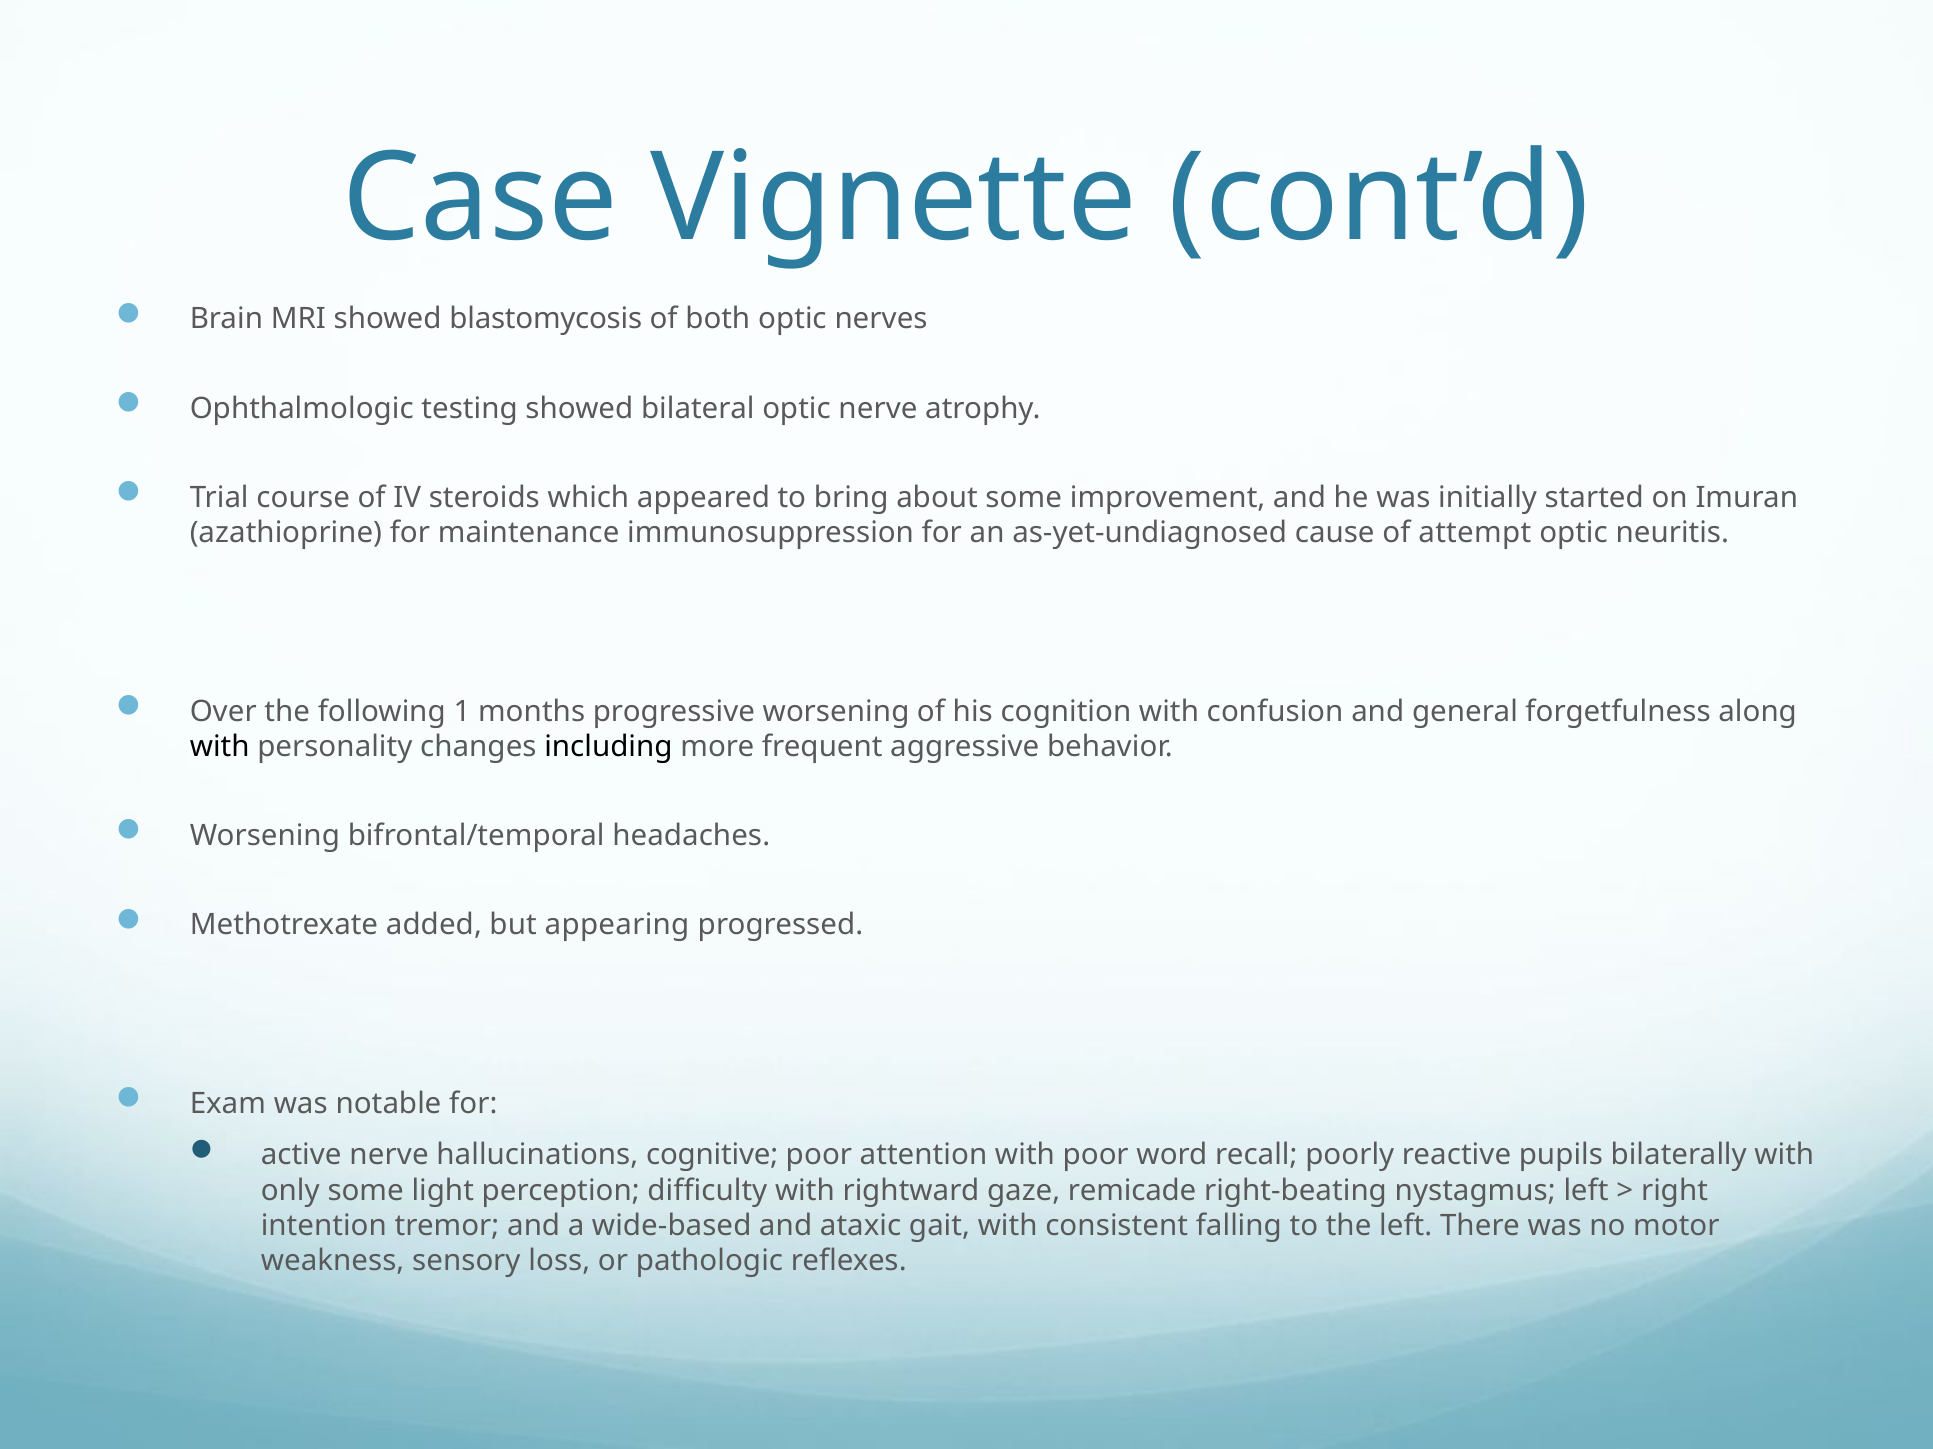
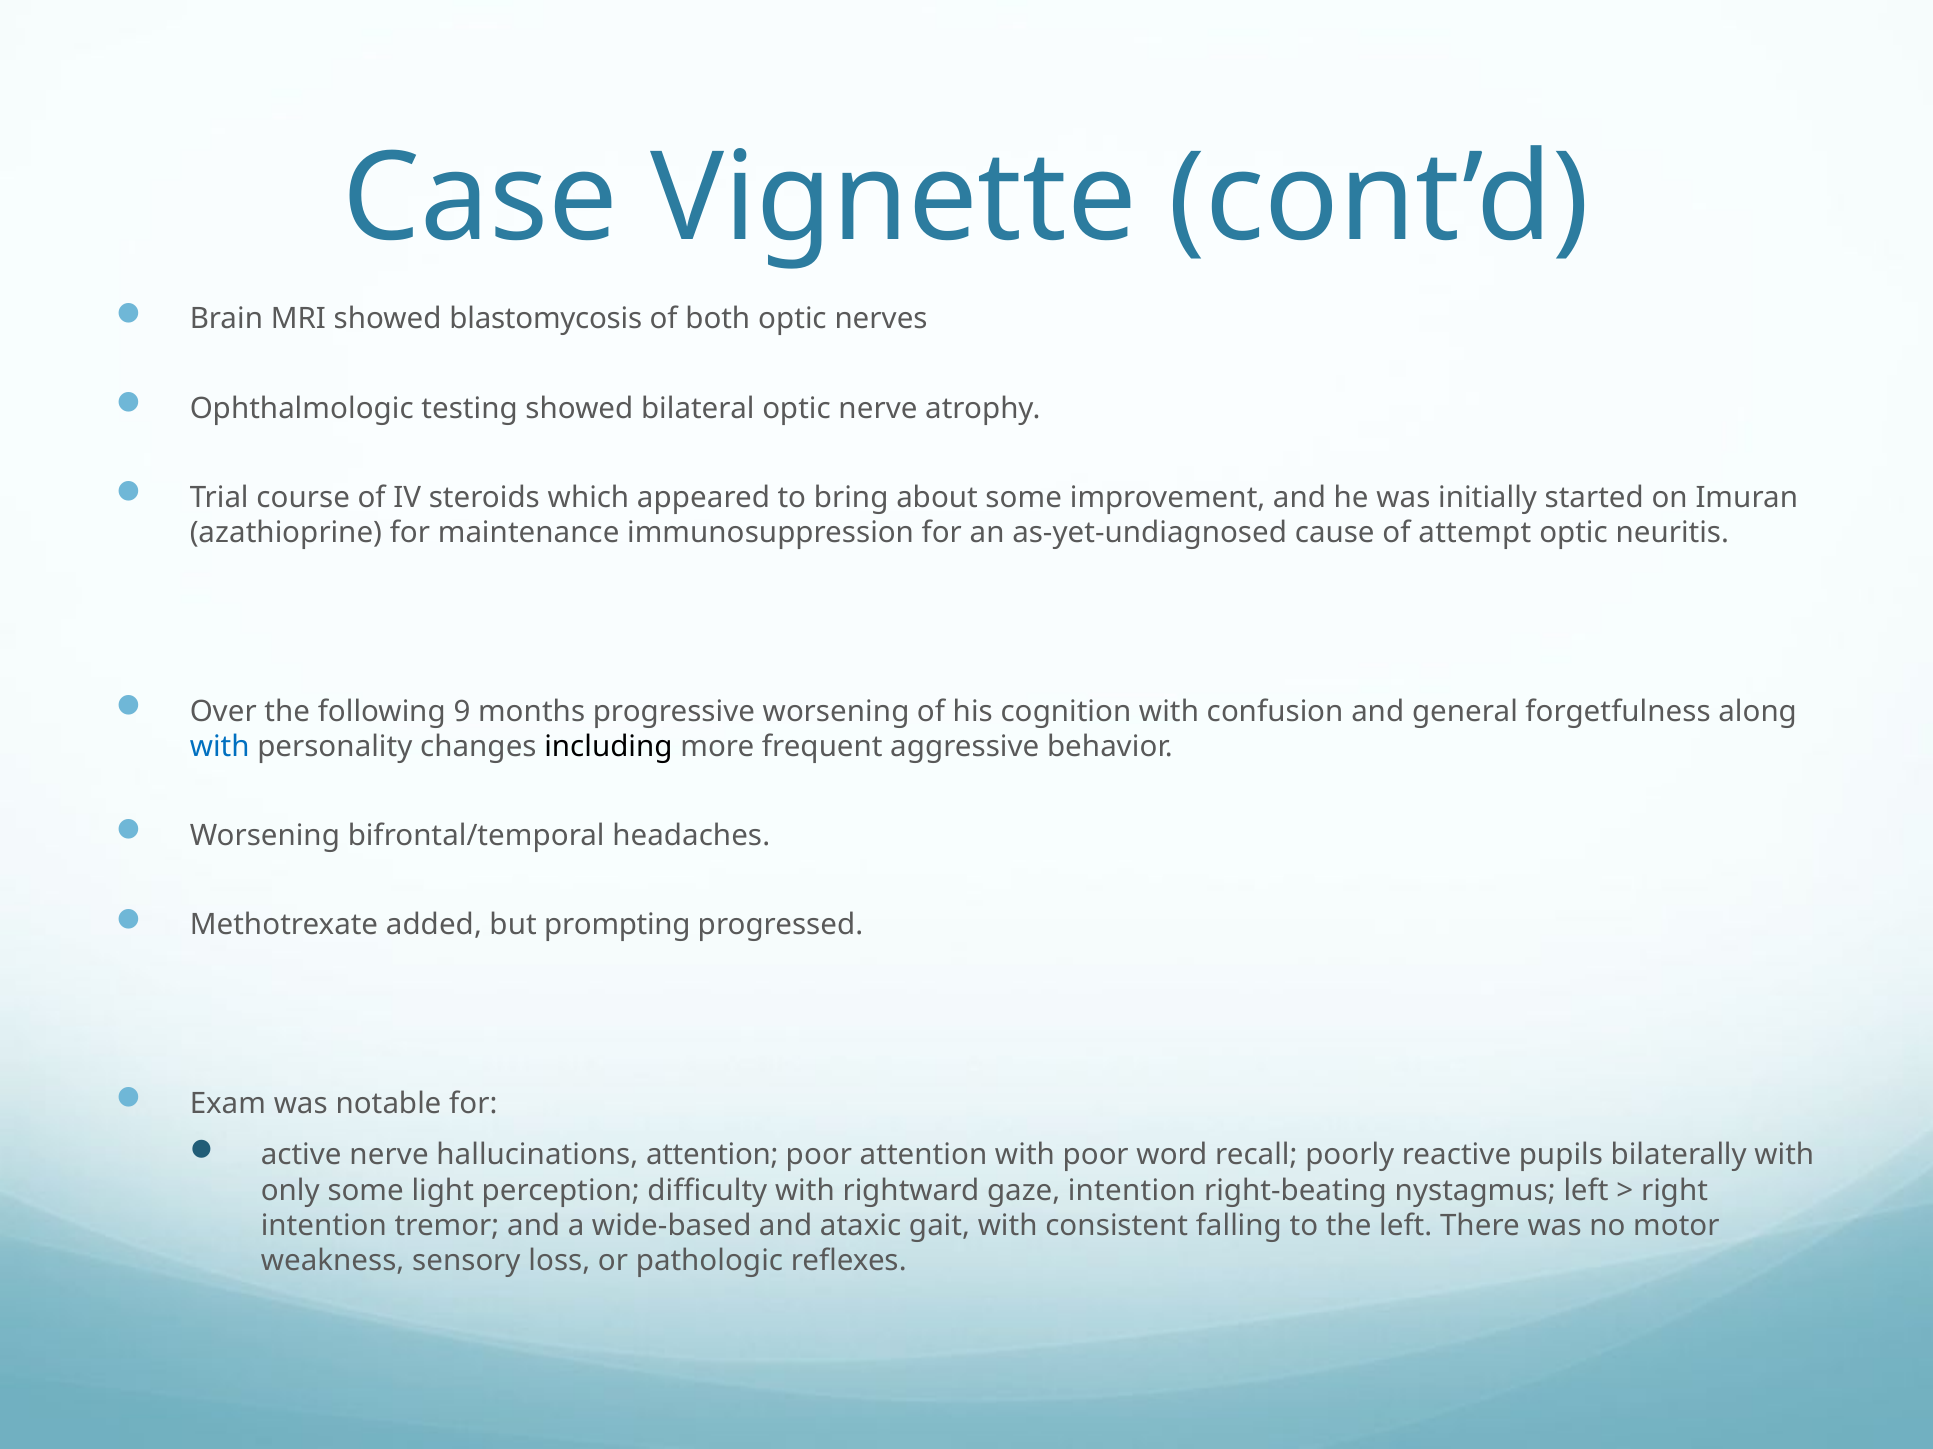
1: 1 -> 9
with at (220, 747) colour: black -> blue
appearing: appearing -> prompting
hallucinations cognitive: cognitive -> attention
gaze remicade: remicade -> intention
